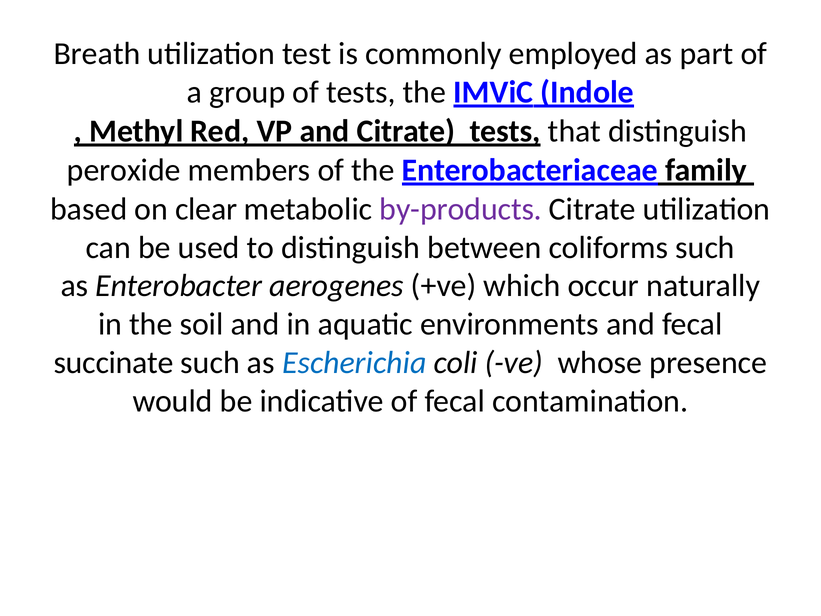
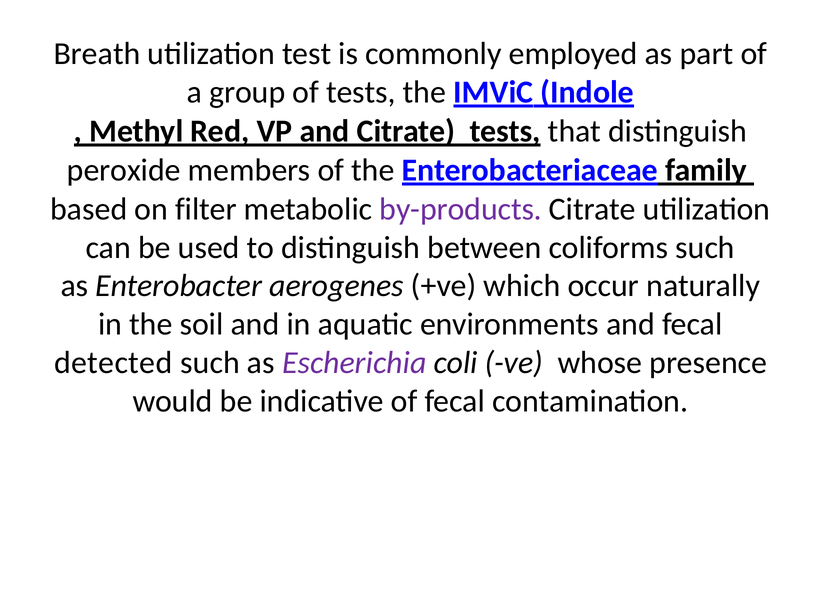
clear: clear -> filter
succinate: succinate -> detected
Escherichia colour: blue -> purple
